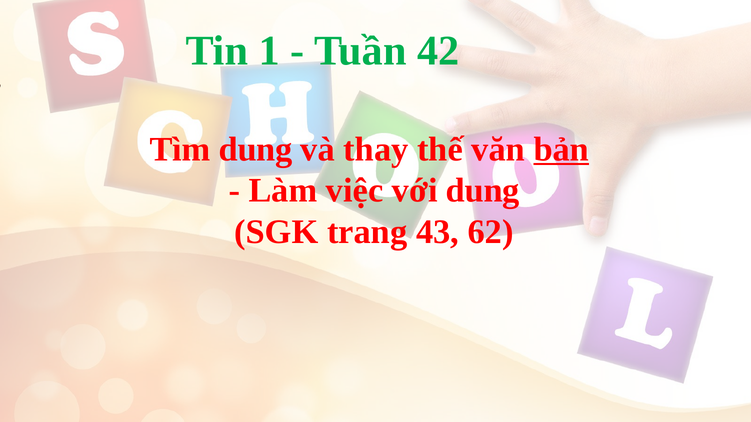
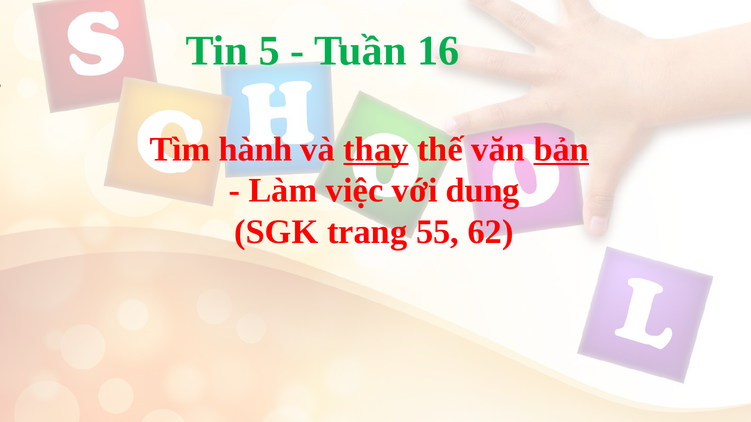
1: 1 -> 5
42: 42 -> 16
Tìm dung: dung -> hành
thay underline: none -> present
43: 43 -> 55
